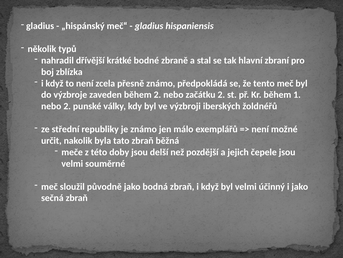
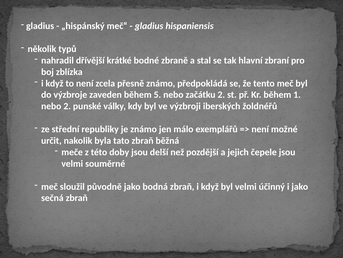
během 2: 2 -> 5
